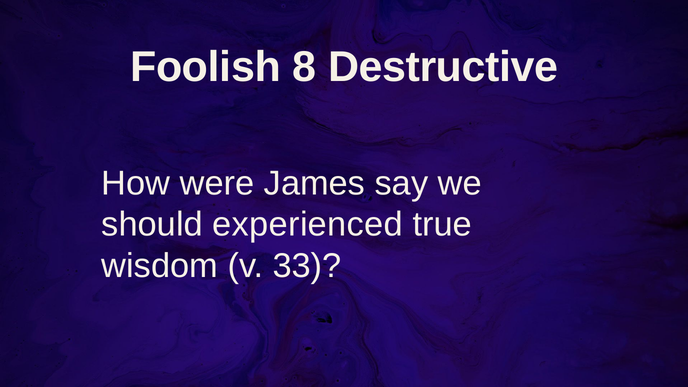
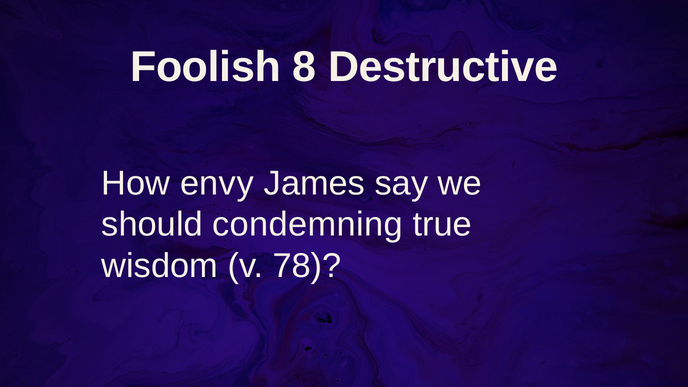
were: were -> envy
experienced: experienced -> condemning
33: 33 -> 78
